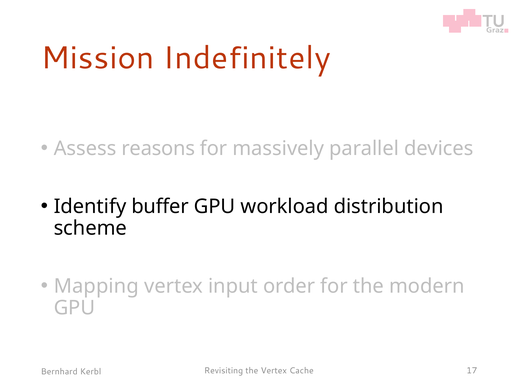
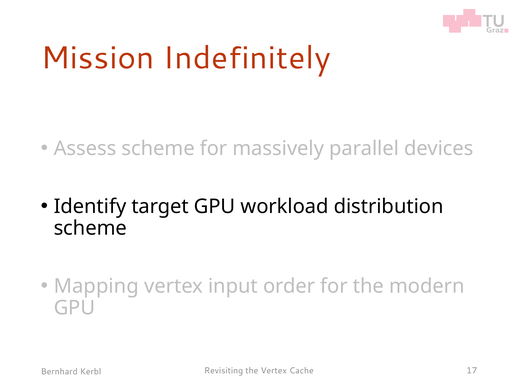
Assess reasons: reasons -> scheme
buffer: buffer -> target
